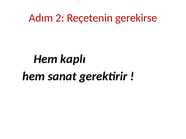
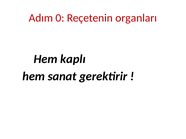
2: 2 -> 0
gerekirse: gerekirse -> organları
